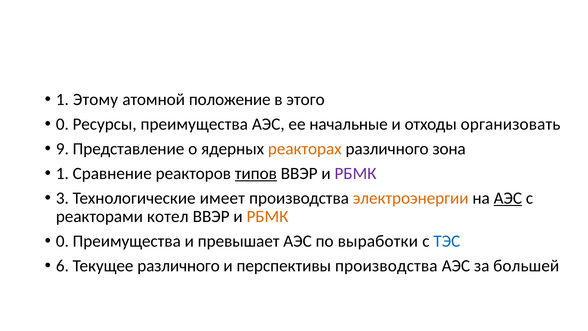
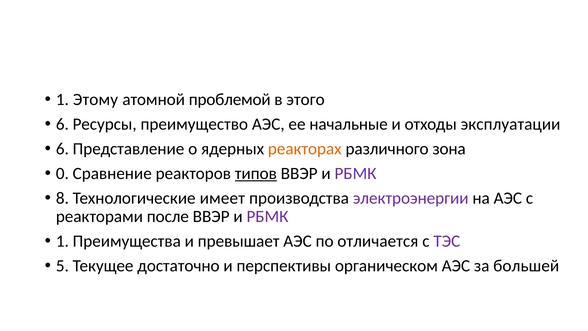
положение: положение -> проблемой
0 at (62, 124): 0 -> 6
Ресурсы преимущества: преимущества -> преимущество
организовать: организовать -> эксплуатации
9 at (62, 149): 9 -> 6
1 at (62, 173): 1 -> 0
3: 3 -> 8
электроэнергии colour: orange -> purple
АЭС at (508, 198) underline: present -> none
котел: котел -> после
РБМК at (268, 216) colour: orange -> purple
0 at (62, 241): 0 -> 1
выработки: выработки -> отличается
ТЭС colour: blue -> purple
6: 6 -> 5
Текущее различного: различного -> достаточно
перспективы производства: производства -> органическом
